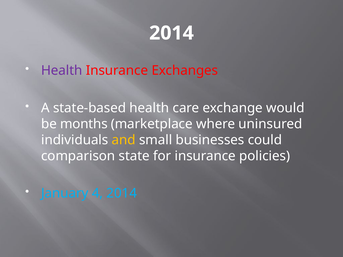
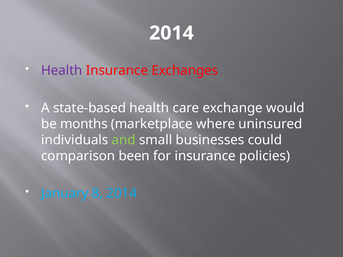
and colour: yellow -> light green
state: state -> been
4: 4 -> 8
